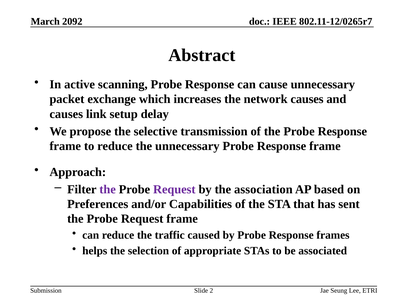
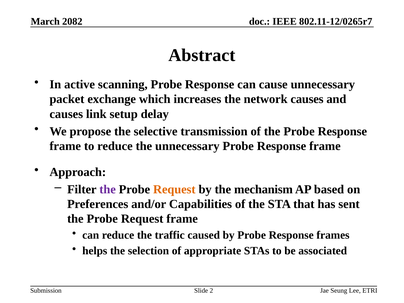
2092: 2092 -> 2082
Request at (174, 189) colour: purple -> orange
association: association -> mechanism
